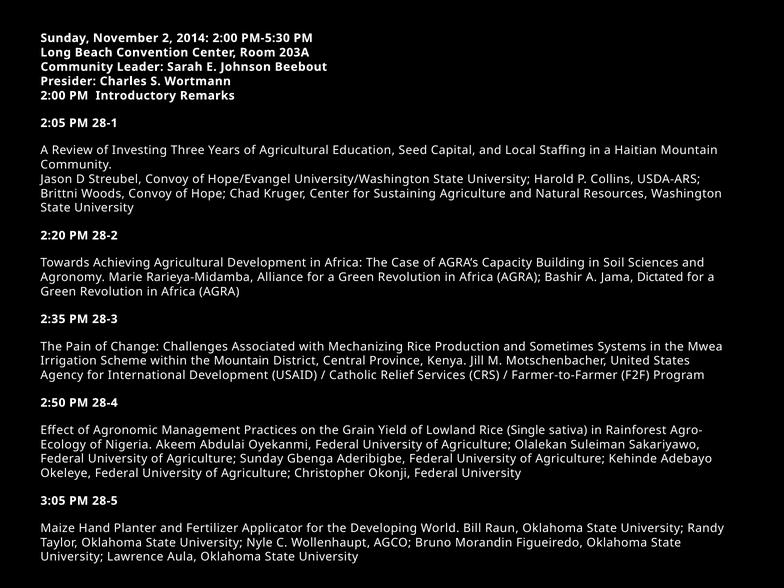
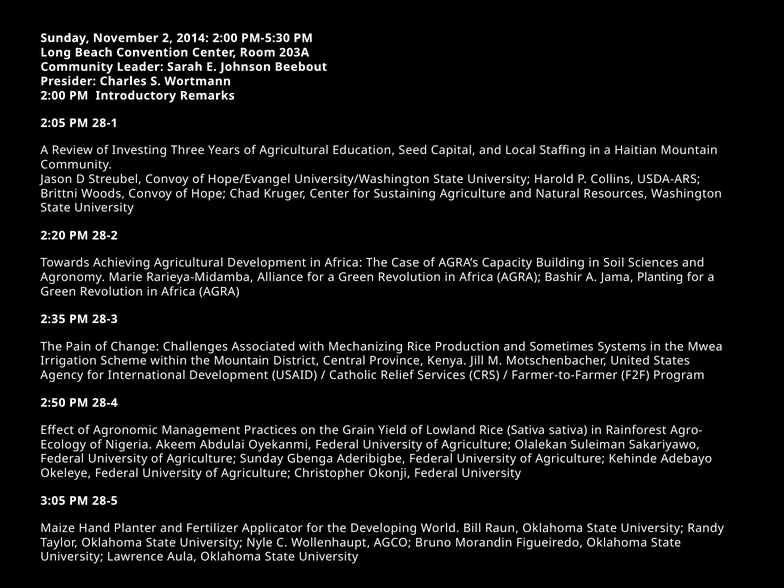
Dictated: Dictated -> Planting
Rice Single: Single -> Sativa
